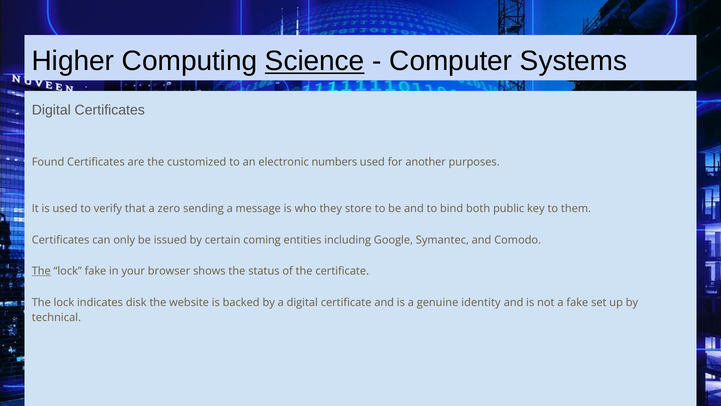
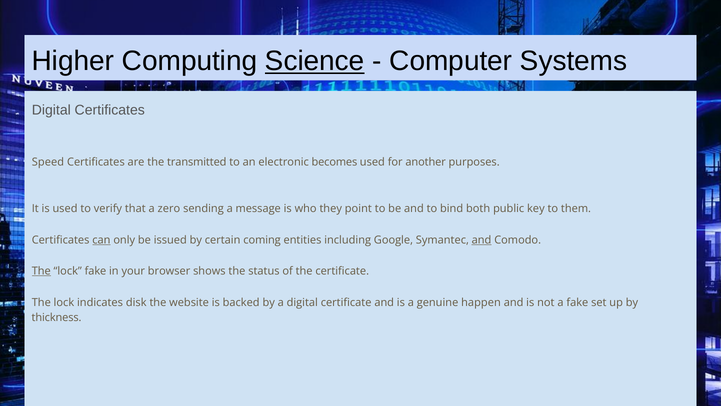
Found: Found -> Speed
customized: customized -> transmitted
numbers: numbers -> becomes
store: store -> point
can underline: none -> present
and at (482, 240) underline: none -> present
identity: identity -> happen
technical: technical -> thickness
